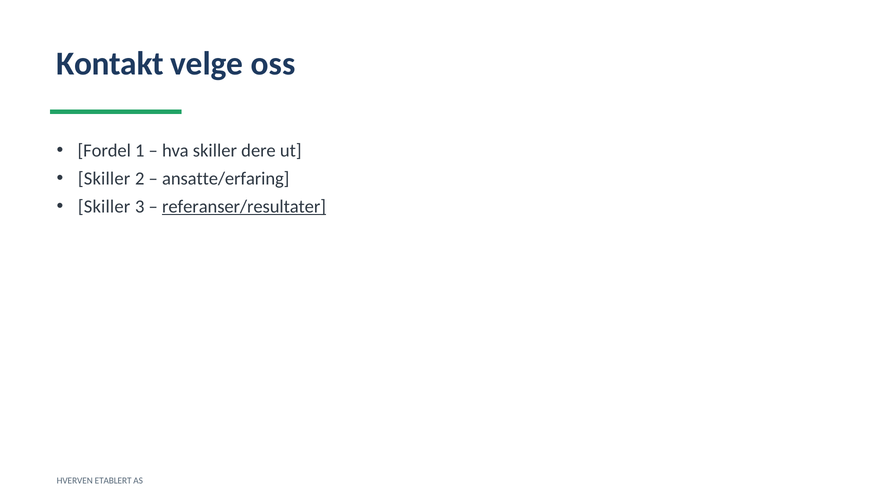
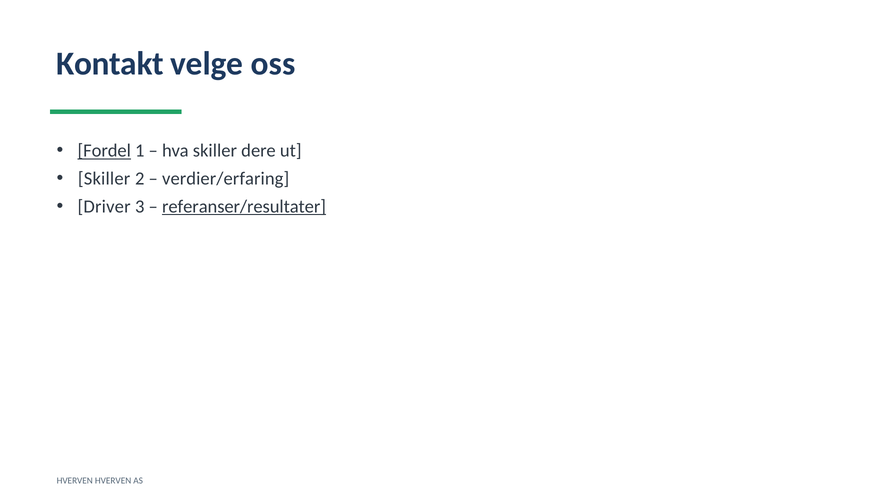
Fordel underline: none -> present
ansatte/erfaring: ansatte/erfaring -> verdier/erfaring
Skiller at (104, 207): Skiller -> Driver
HVERVEN ETABLERT: ETABLERT -> HVERVEN
